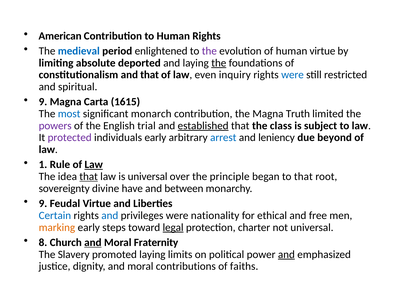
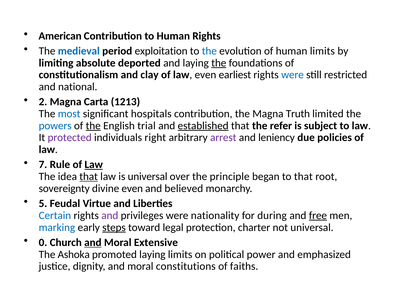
enlightened: enlightened -> exploitation
the at (209, 51) colour: purple -> blue
human virtue: virtue -> limits
and that: that -> clay
inquiry: inquiry -> earliest
spiritual: spiritual -> national
9 at (43, 102): 9 -> 2
1615: 1615 -> 1213
monarch: monarch -> hospitals
powers colour: purple -> blue
the at (93, 126) underline: none -> present
class: class -> refer
individuals early: early -> right
arrest colour: blue -> purple
beyond: beyond -> policies
1: 1 -> 7
divine have: have -> even
between: between -> believed
9 at (43, 203): 9 -> 5
and at (110, 215) colour: blue -> purple
ethical: ethical -> during
free underline: none -> present
marking colour: orange -> blue
steps underline: none -> present
legal underline: present -> none
8: 8 -> 0
Fraternity: Fraternity -> Extensive
Slavery: Slavery -> Ashoka
and at (286, 254) underline: present -> none
contributions: contributions -> constitutions
